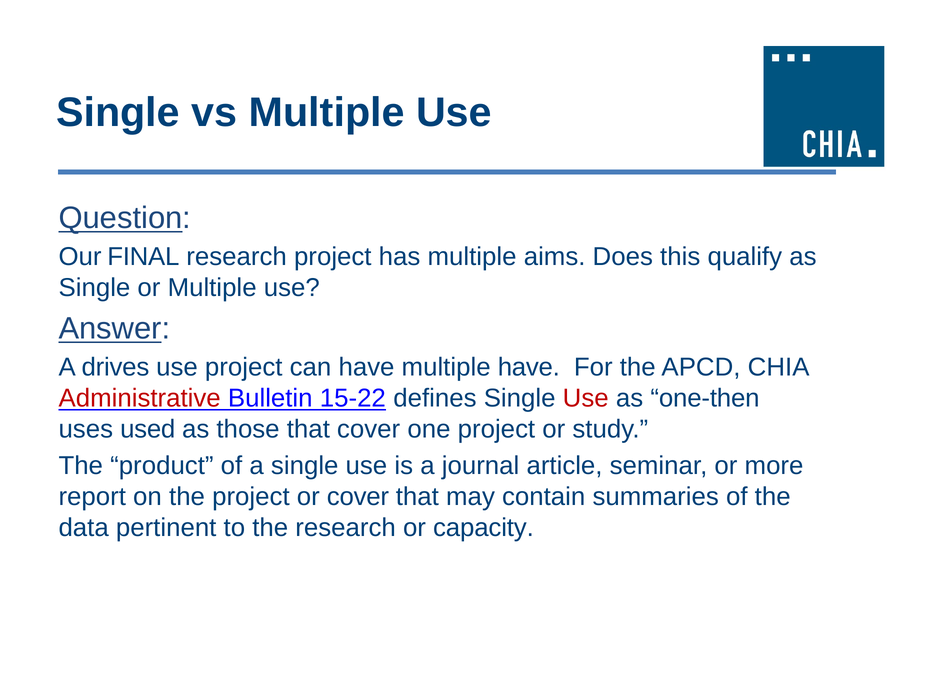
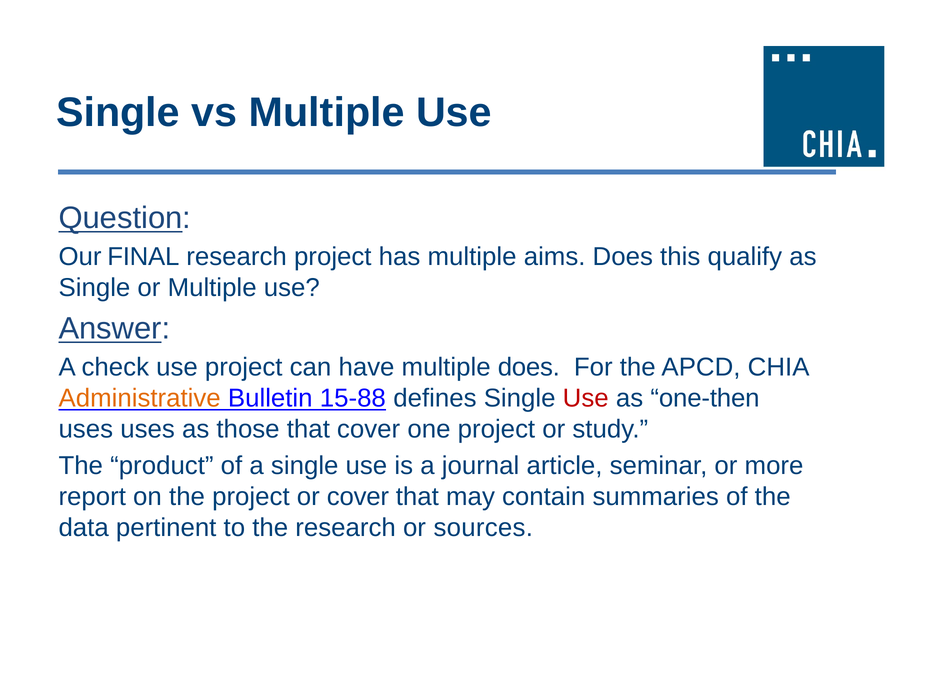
drives: drives -> check
multiple have: have -> does
Administrative colour: red -> orange
15-22: 15-22 -> 15-88
uses used: used -> uses
capacity: capacity -> sources
